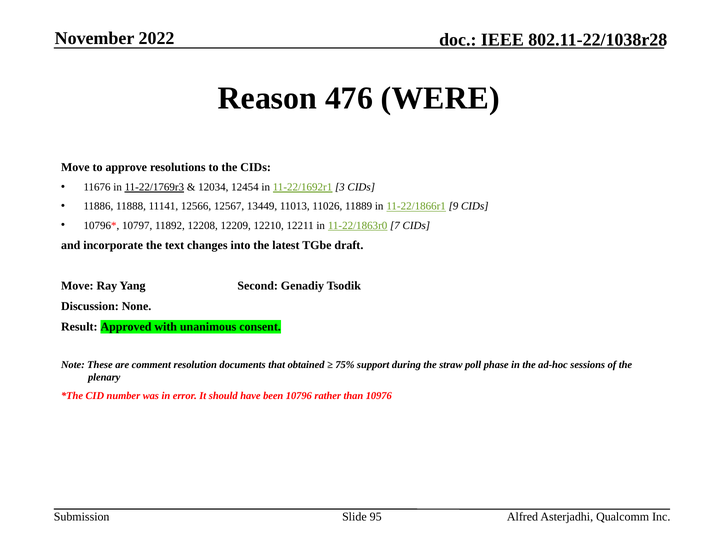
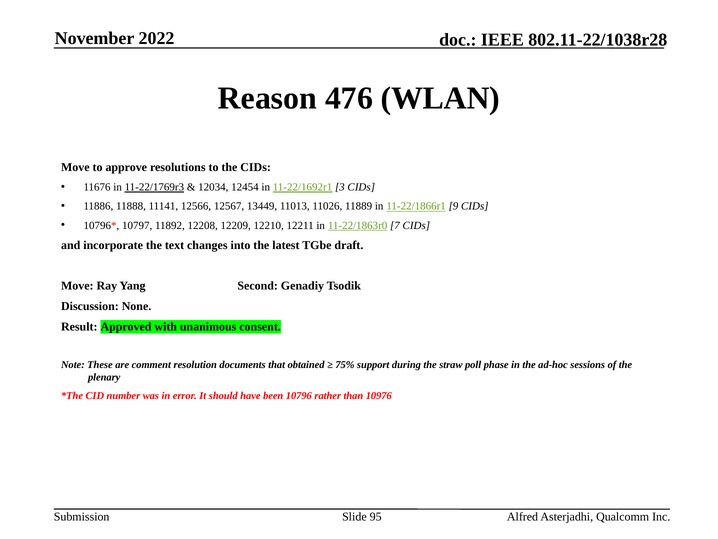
WERE: WERE -> WLAN
